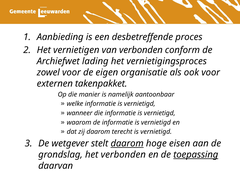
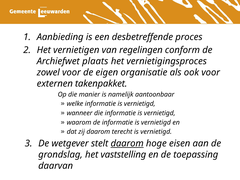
van verbonden: verbonden -> regelingen
lading: lading -> plaats
het verbonden: verbonden -> vaststelling
toepassing underline: present -> none
